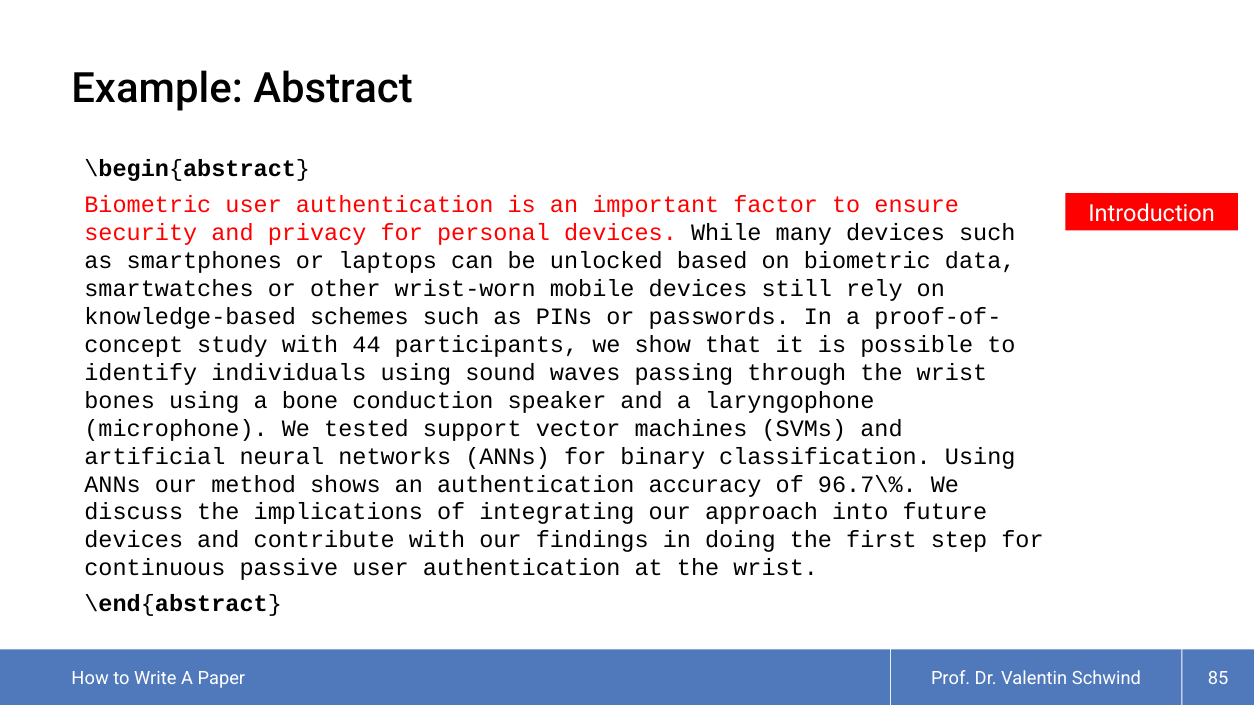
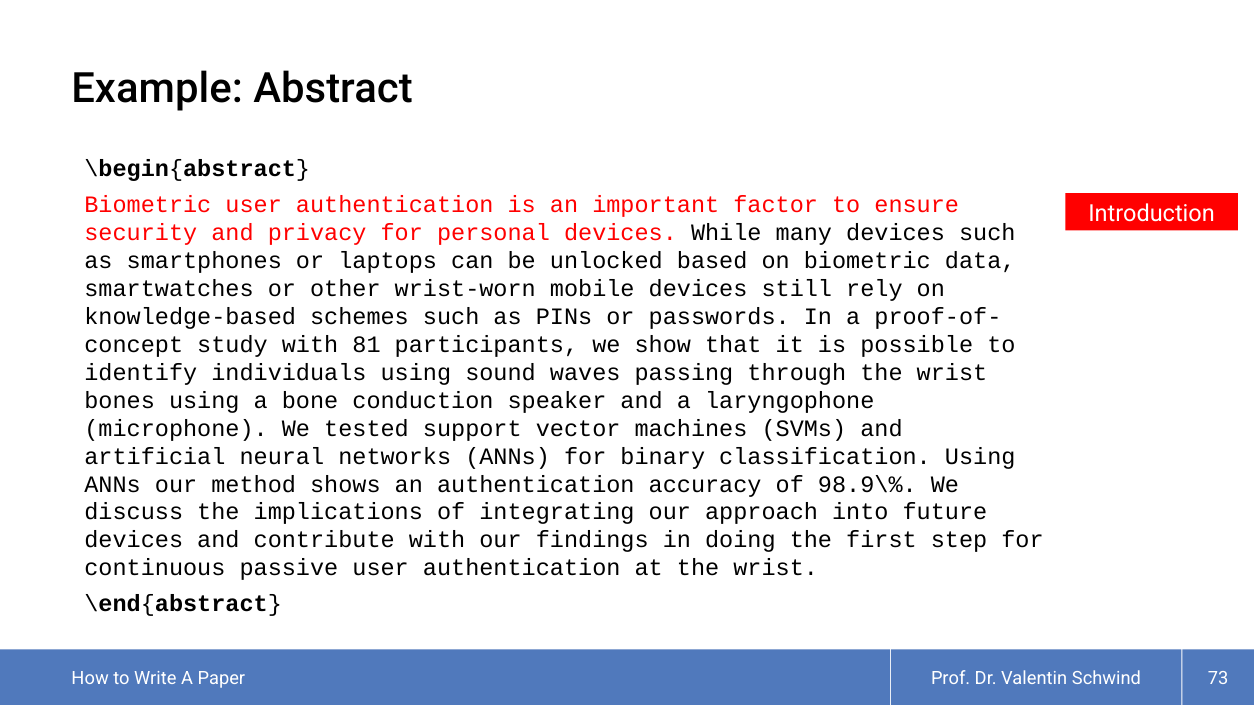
44: 44 -> 81
96.7\%: 96.7\% -> 98.9\%
85: 85 -> 73
